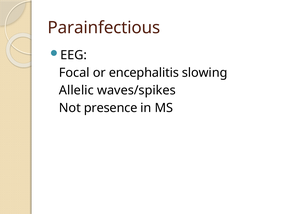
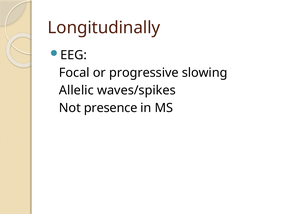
Parainfectious: Parainfectious -> Longitudinally
encephalitis: encephalitis -> progressive
